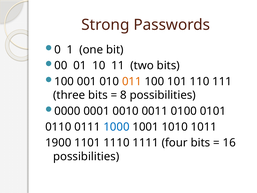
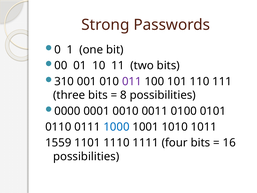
100 at (64, 81): 100 -> 310
011 colour: orange -> purple
1900: 1900 -> 1559
